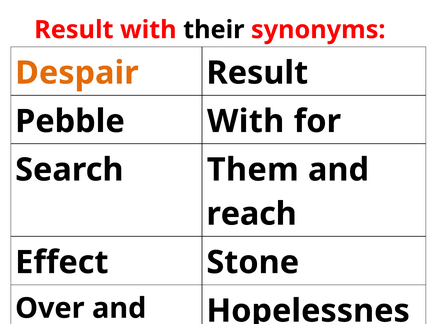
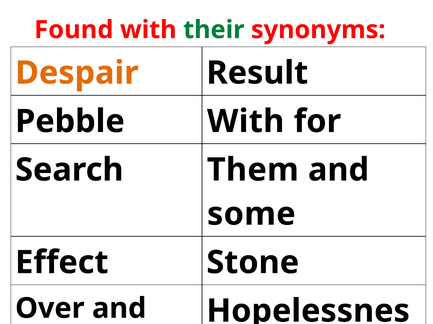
Result at (74, 30): Result -> Found
their colour: black -> green
reach: reach -> some
